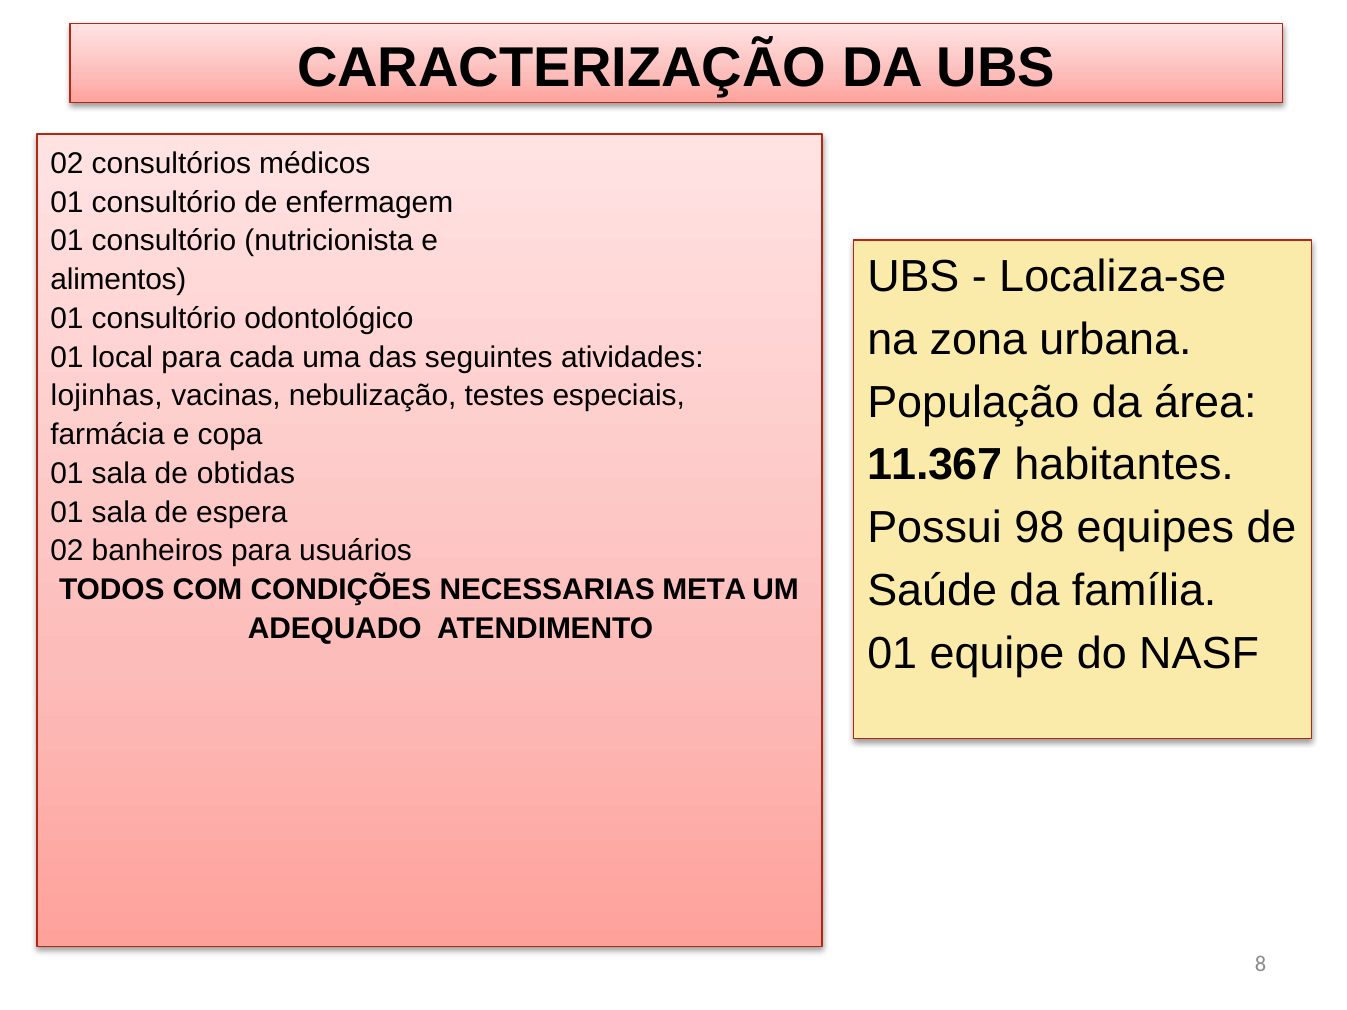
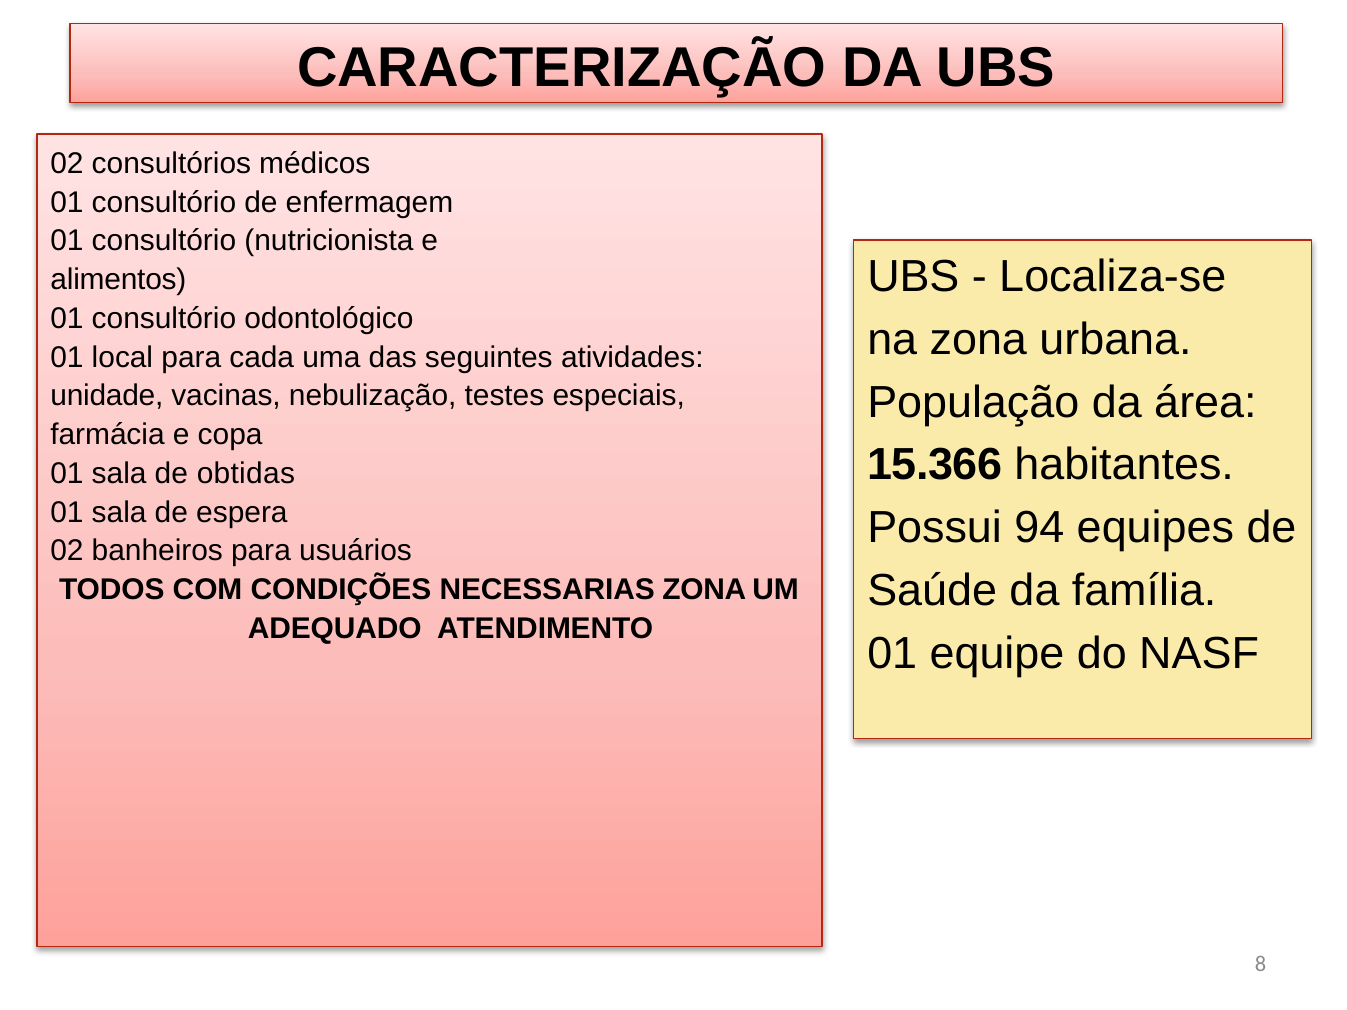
lojinhas: lojinhas -> unidade
11.367: 11.367 -> 15.366
98: 98 -> 94
NECESSARIAS META: META -> ZONA
